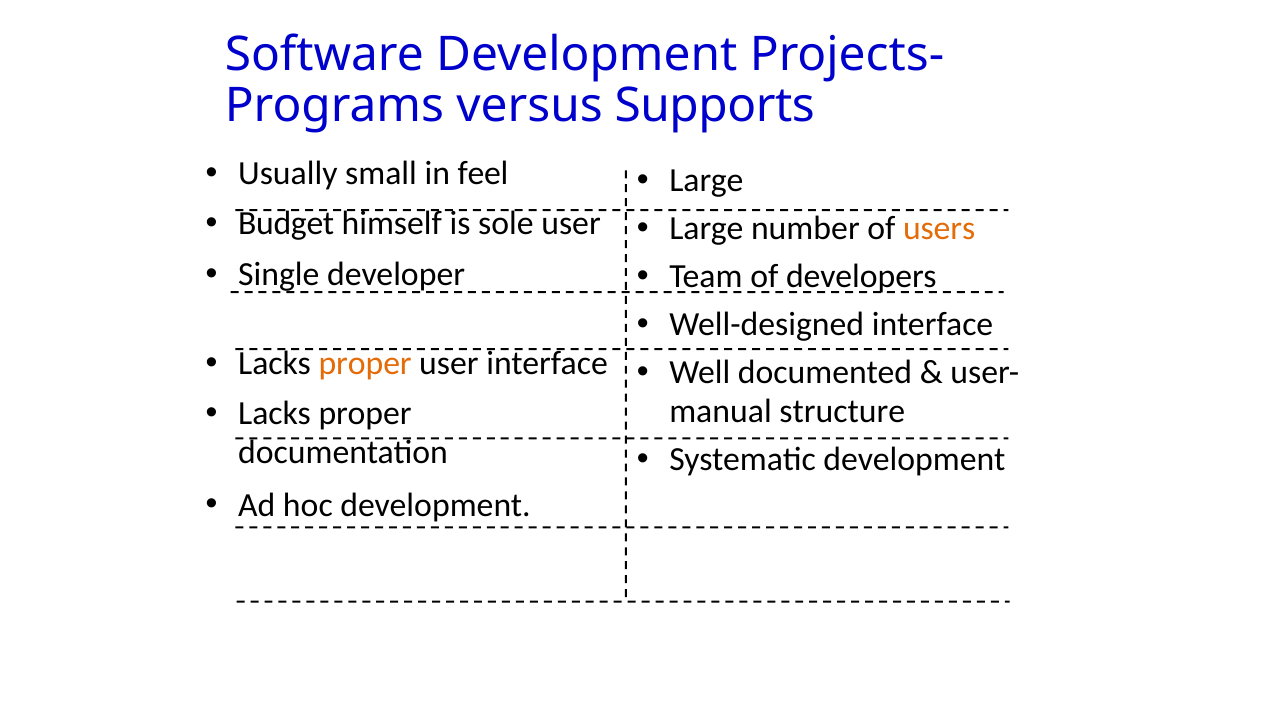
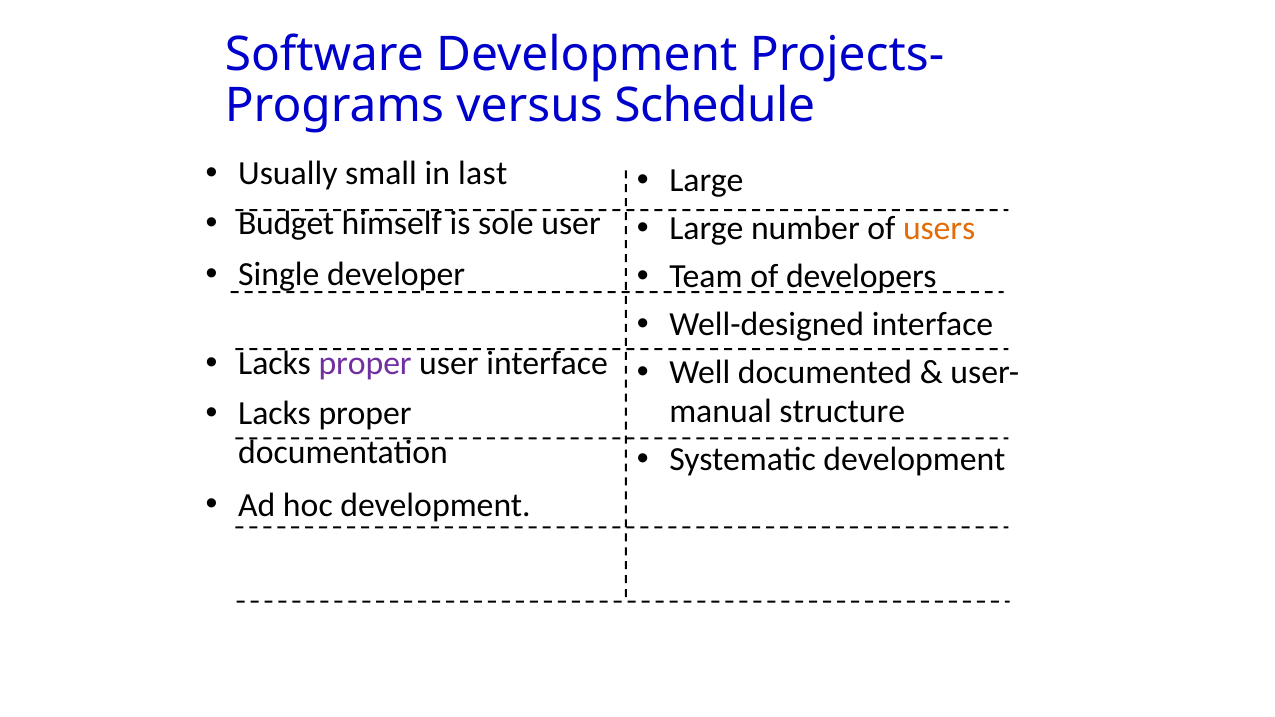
Supports: Supports -> Schedule
feel: feel -> last
proper at (365, 363) colour: orange -> purple
